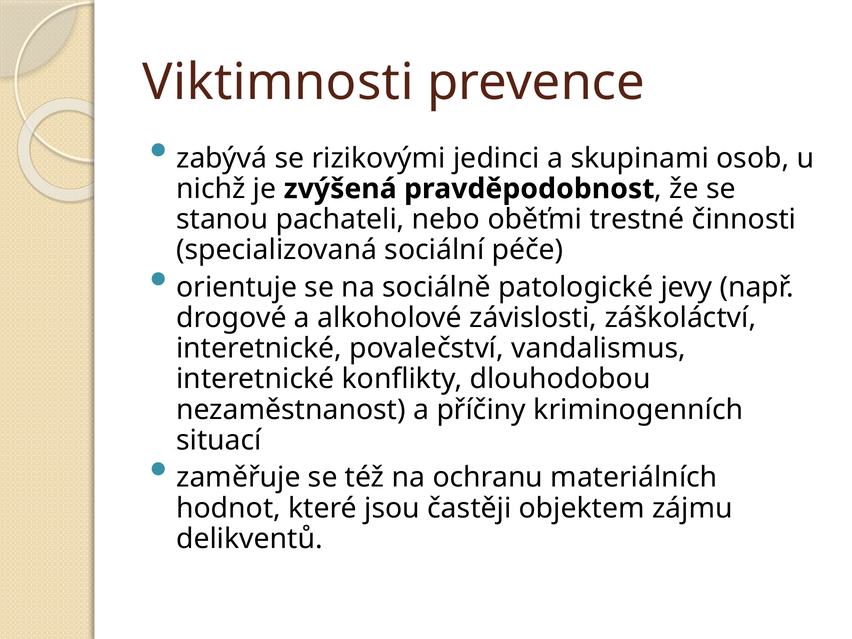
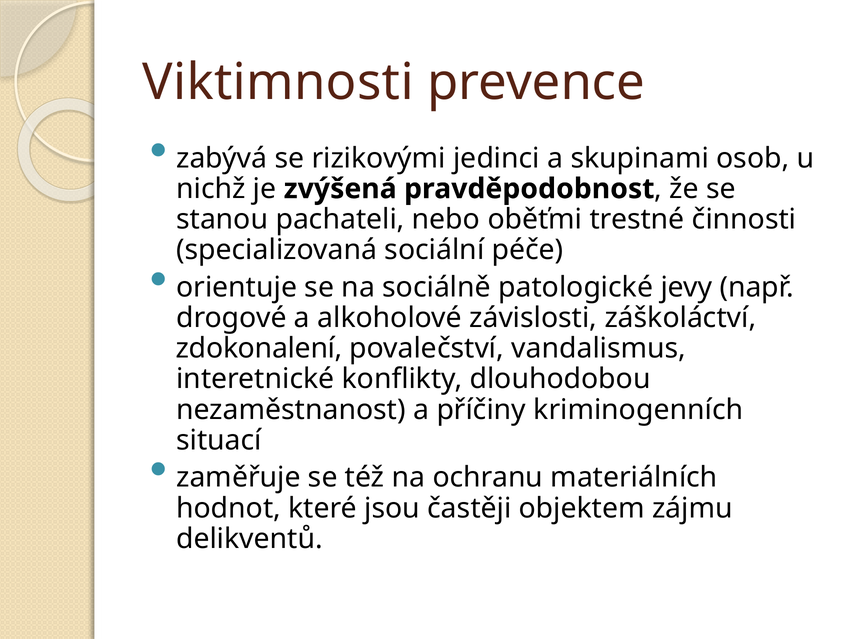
interetnické at (259, 348): interetnické -> zdokonalení
